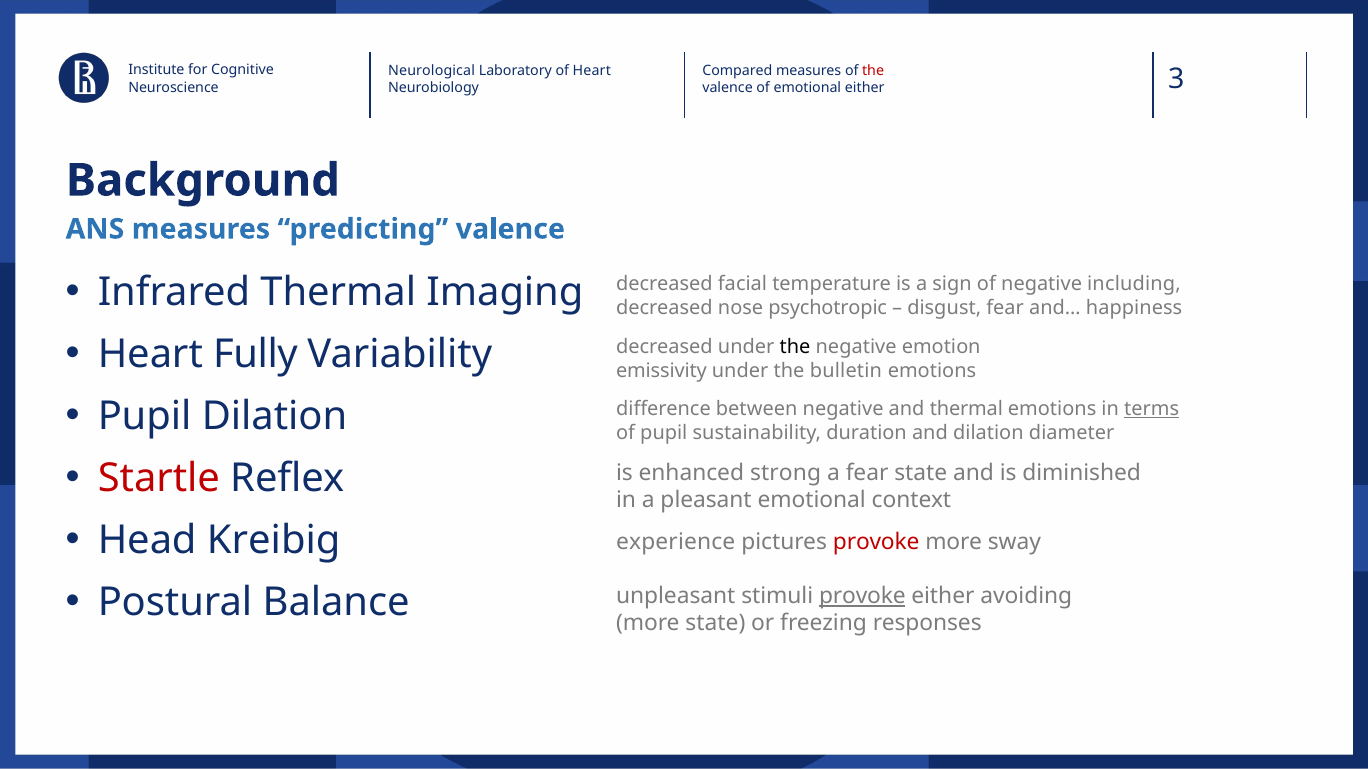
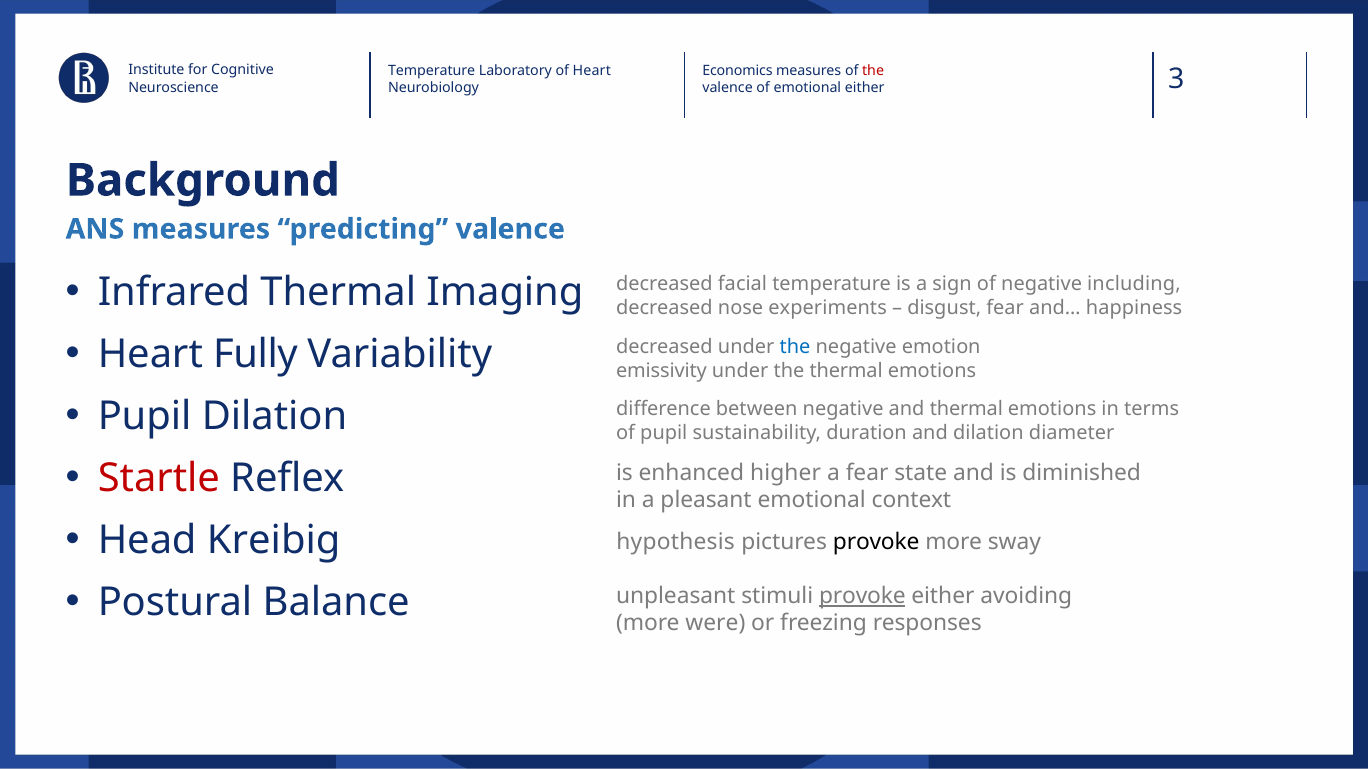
Neurological at (432, 71): Neurological -> Temperature
Compared: Compared -> Economics
psychotropic: psychotropic -> experiments
the at (795, 347) colour: black -> blue
the bulletin: bulletin -> thermal
terms underline: present -> none
strong: strong -> higher
experience: experience -> hypothesis
provoke at (876, 542) colour: red -> black
more state: state -> were
